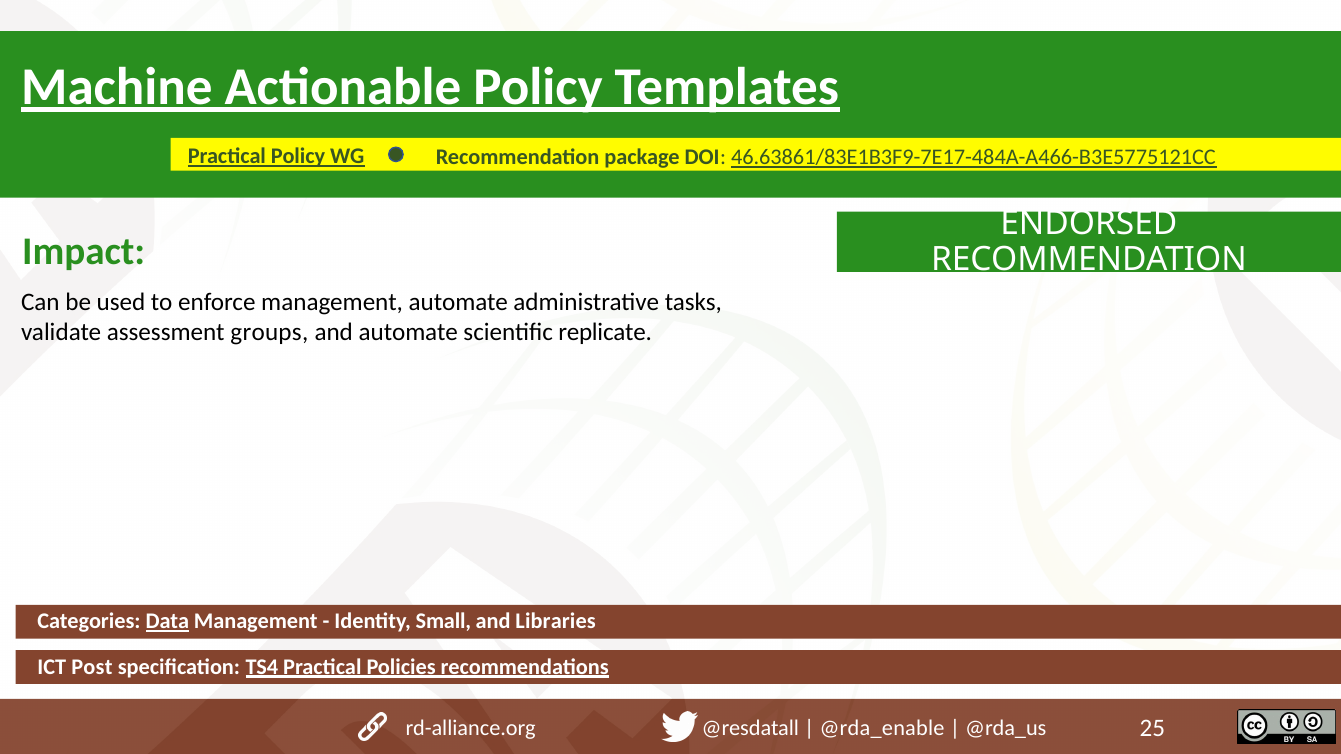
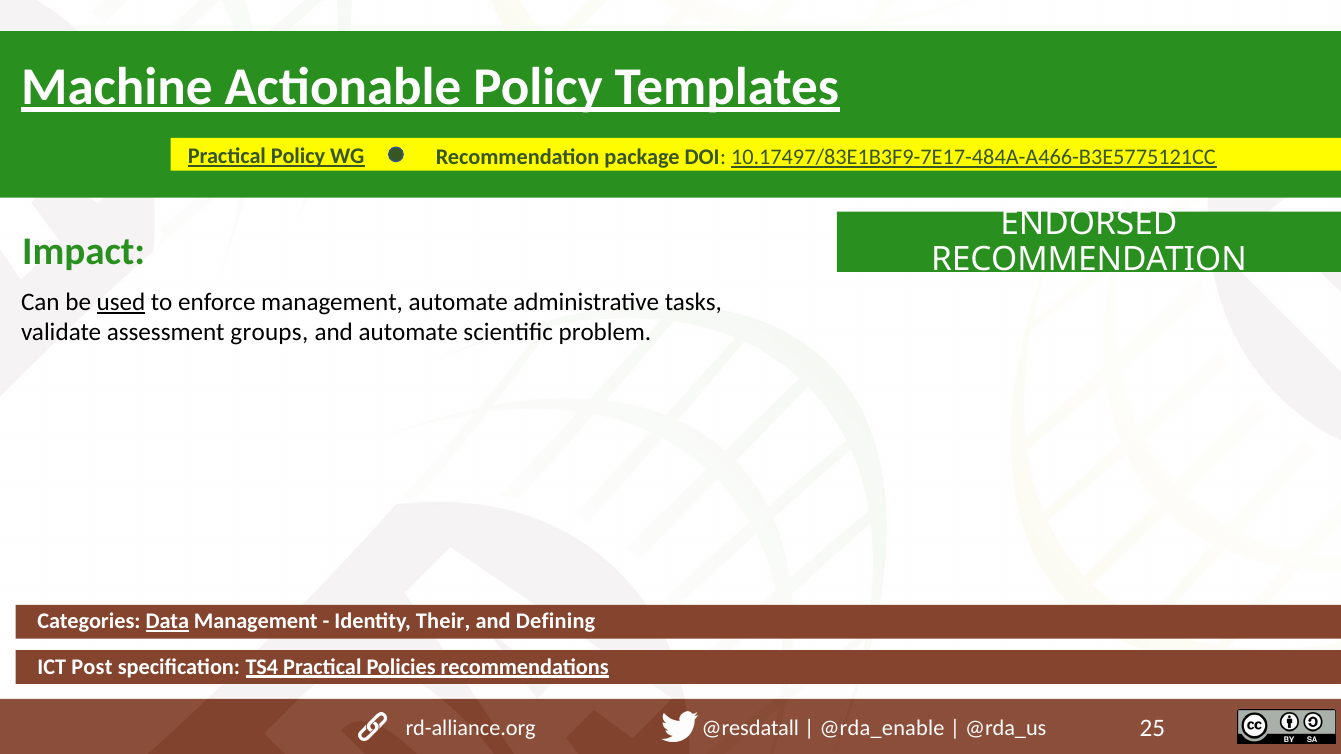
46.63861/83E1B3F9-7E17-484A-A466-B3E5775121CC: 46.63861/83E1B3F9-7E17-484A-A466-B3E5775121CC -> 10.17497/83E1B3F9-7E17-484A-A466-B3E5775121CC
used underline: none -> present
replicate: replicate -> problem
Small: Small -> Their
Libraries: Libraries -> Defining
